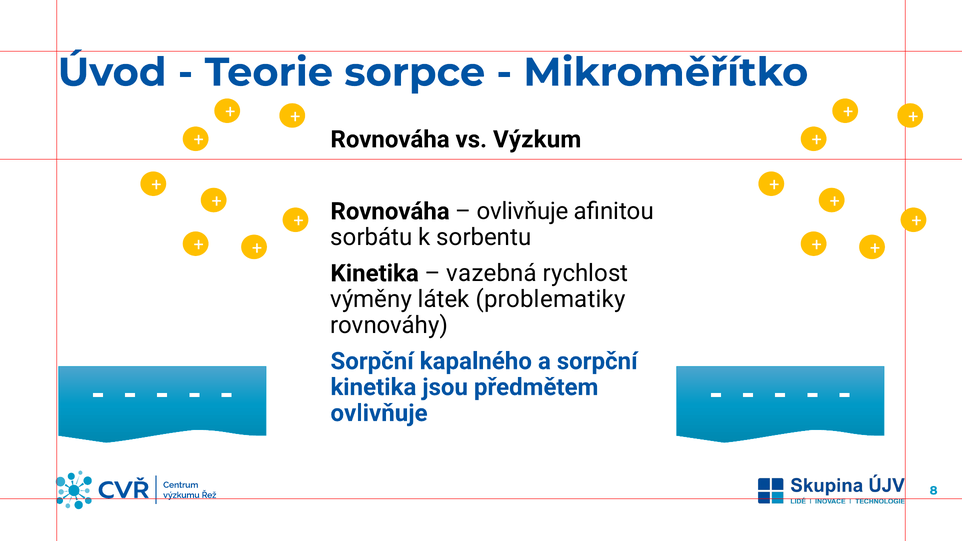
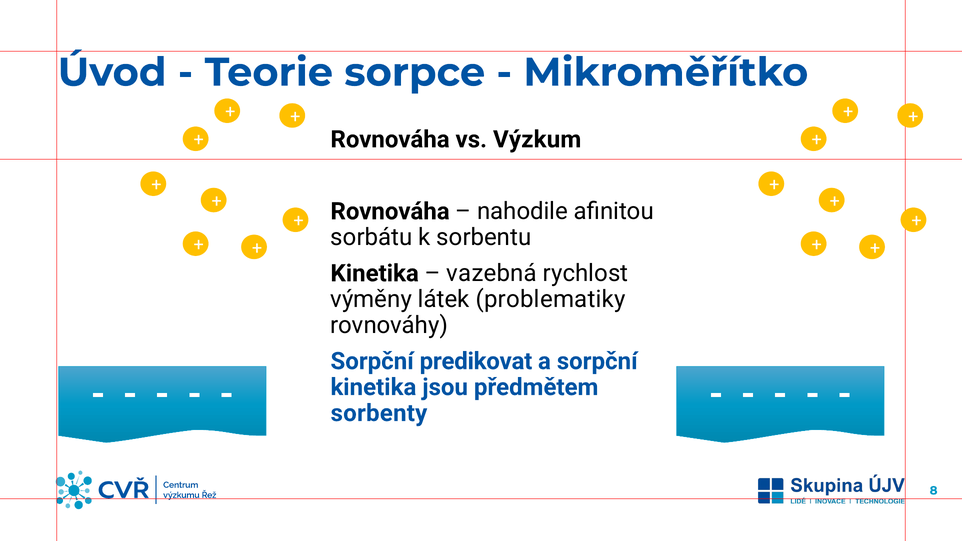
ovlivňuje at (523, 211): ovlivňuje -> nahodile
kapalného: kapalného -> predikovat
ovlivňuje at (379, 413): ovlivňuje -> sorbenty
